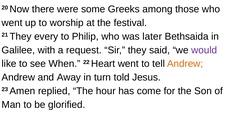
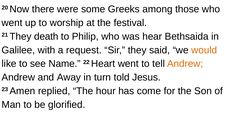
every: every -> death
later: later -> hear
would colour: purple -> orange
When: When -> Name
